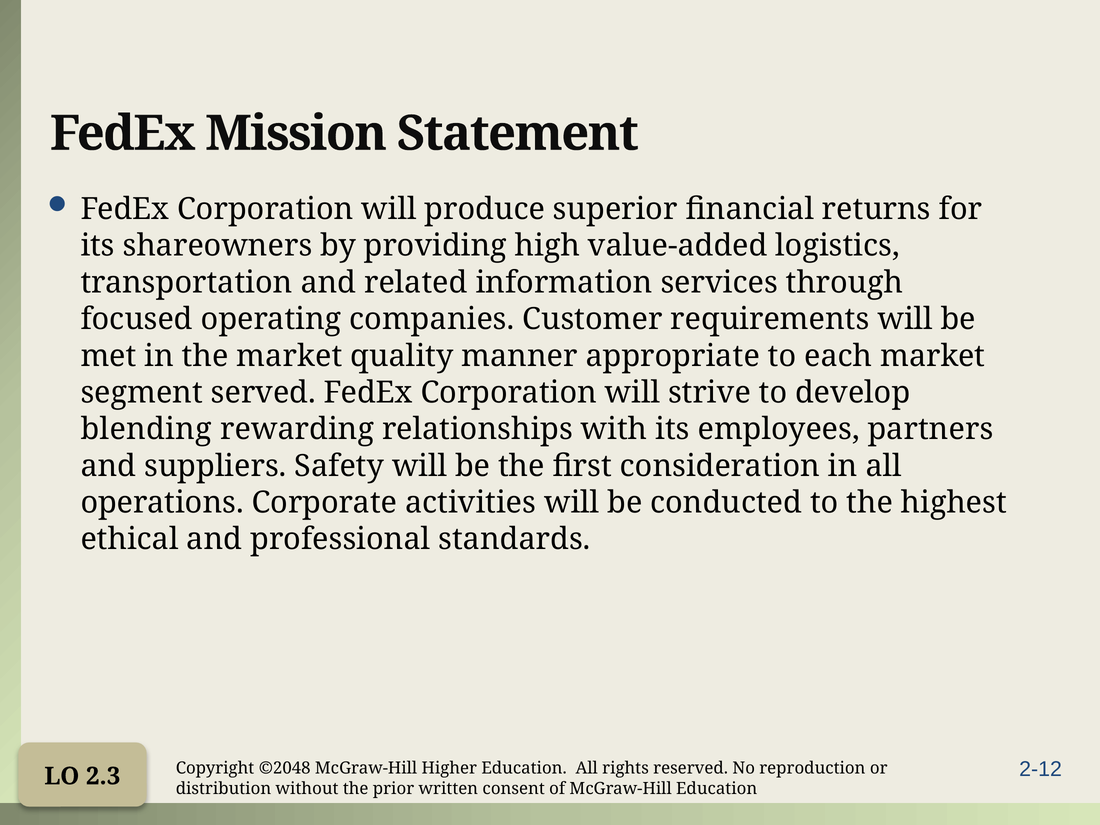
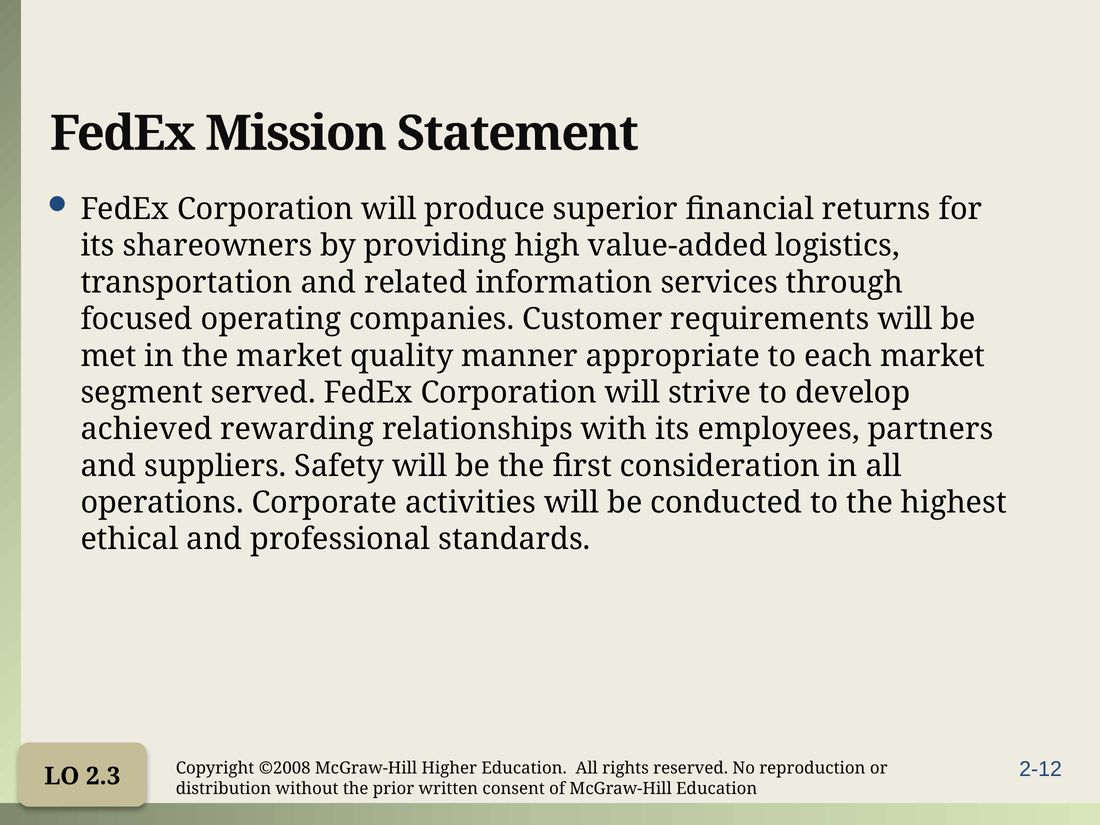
blending: blending -> achieved
©2048: ©2048 -> ©2008
